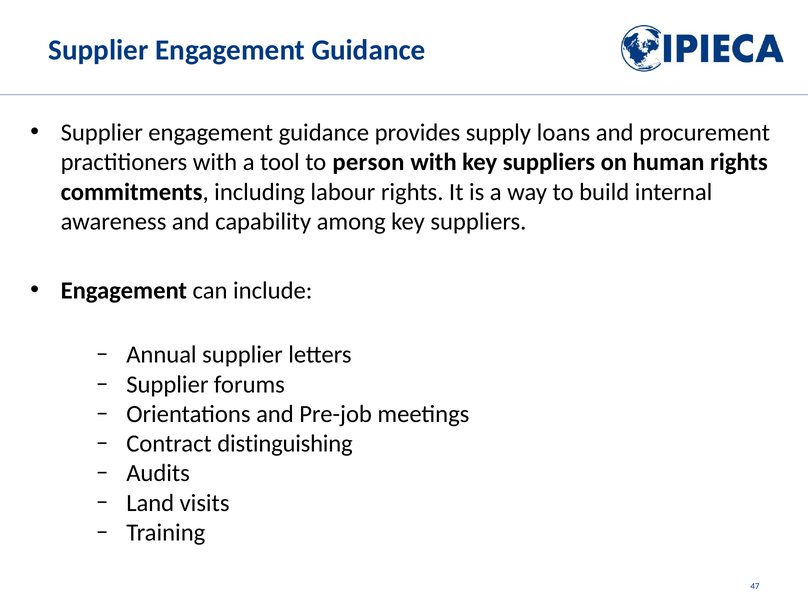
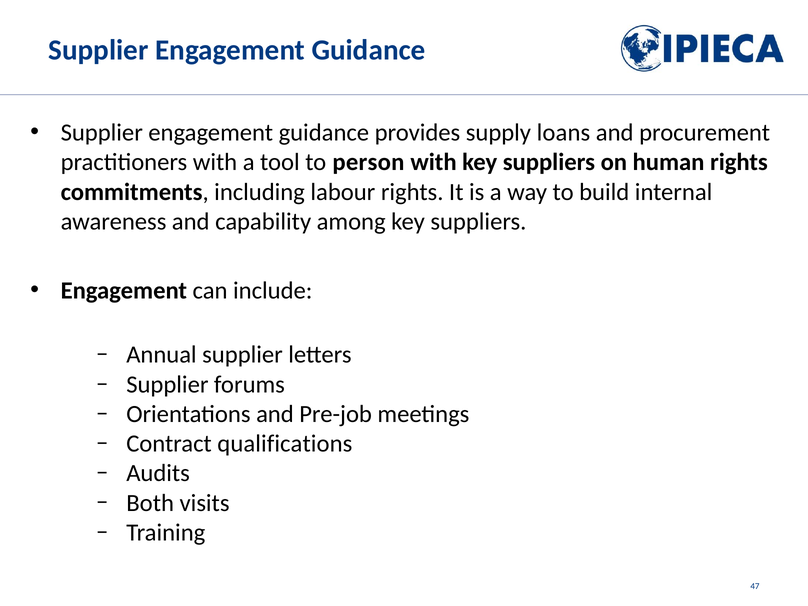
distinguishing: distinguishing -> qualifications
Land: Land -> Both
